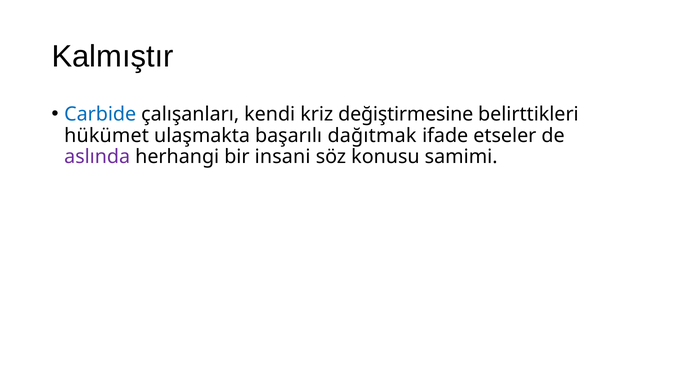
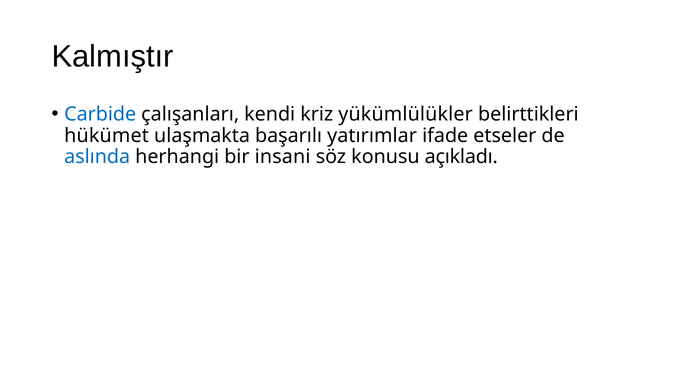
değiştirmesine: değiştirmesine -> yükümlülükler
dağıtmak: dağıtmak -> yatırımlar
aslında colour: purple -> blue
samimi: samimi -> açıkladı
